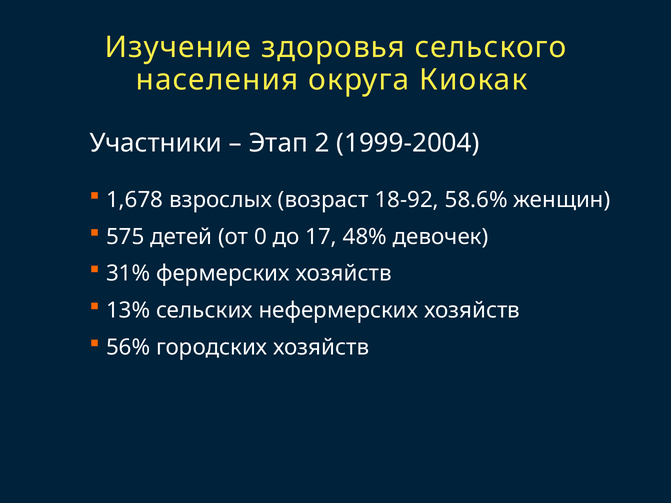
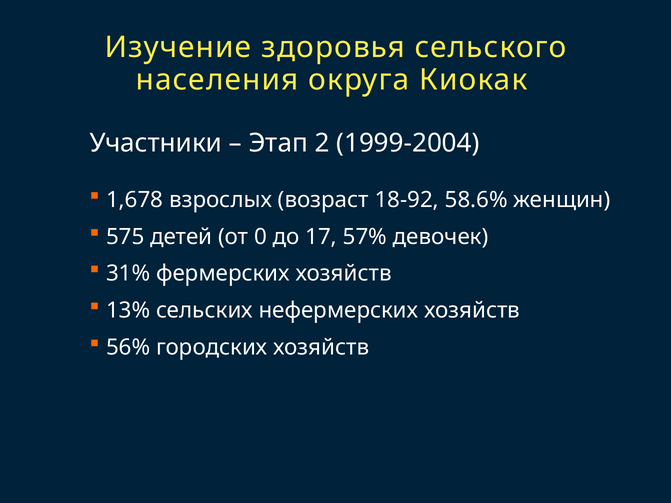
48%: 48% -> 57%
